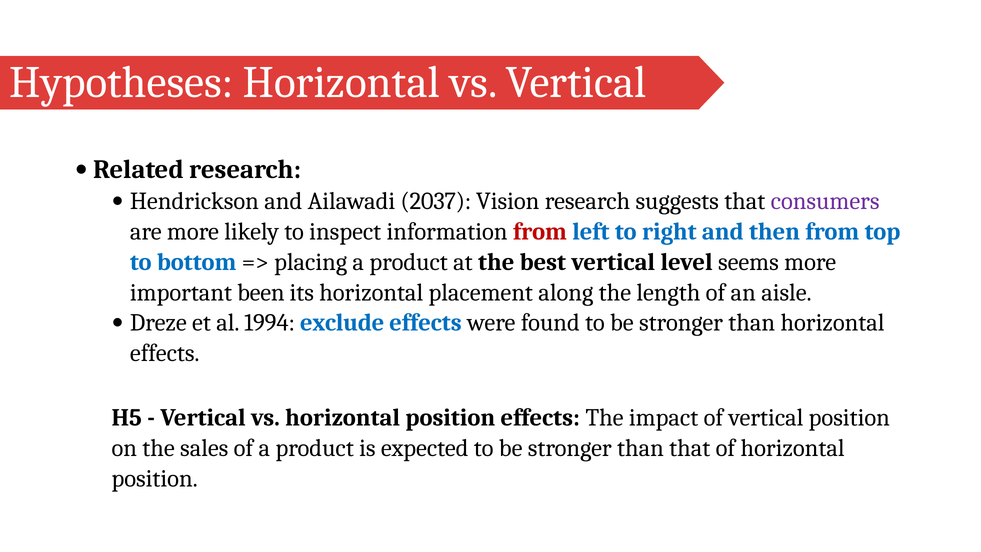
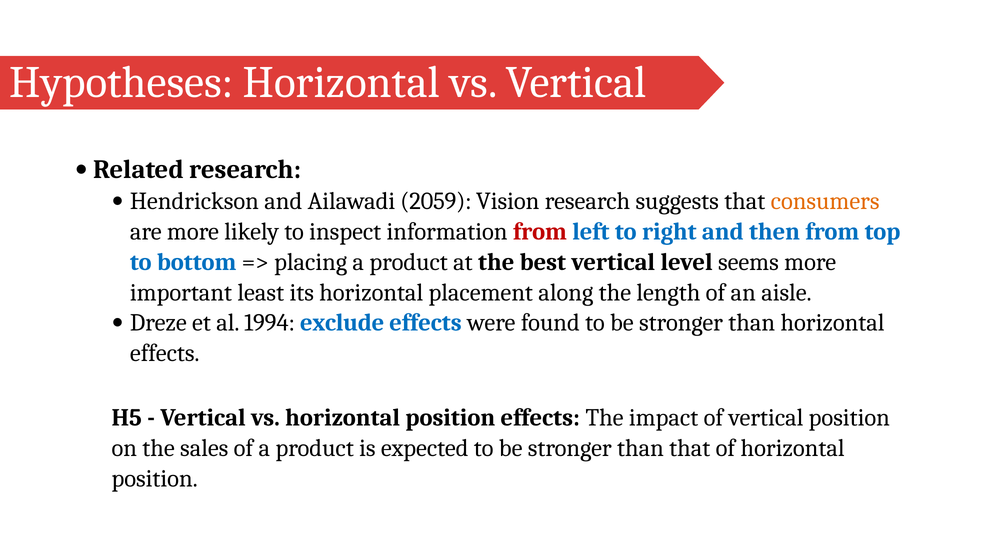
2037: 2037 -> 2059
consumers colour: purple -> orange
been: been -> least
